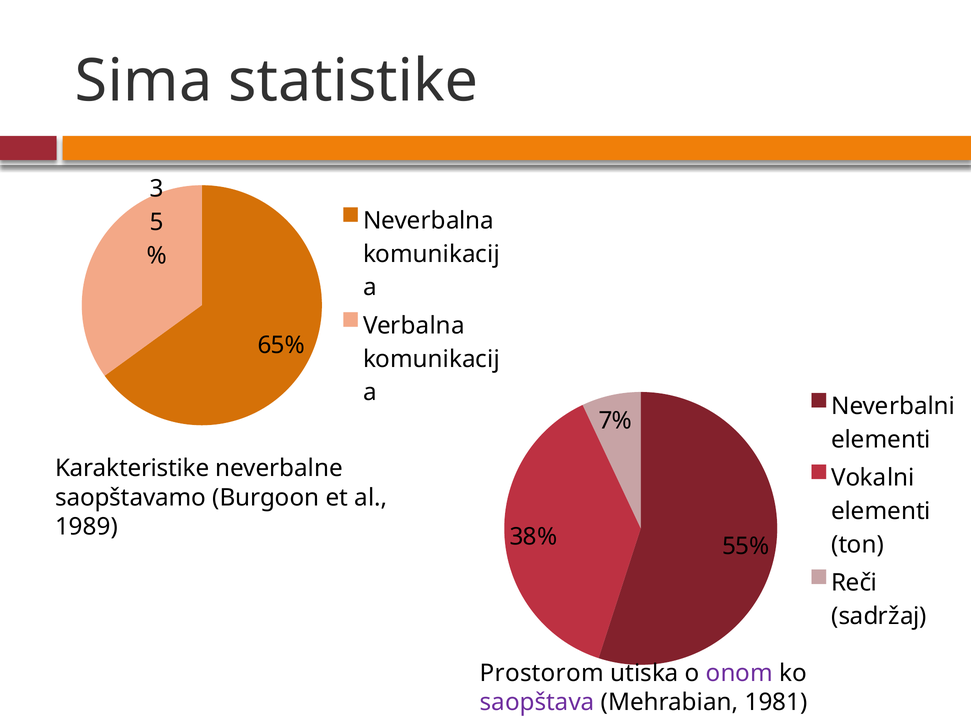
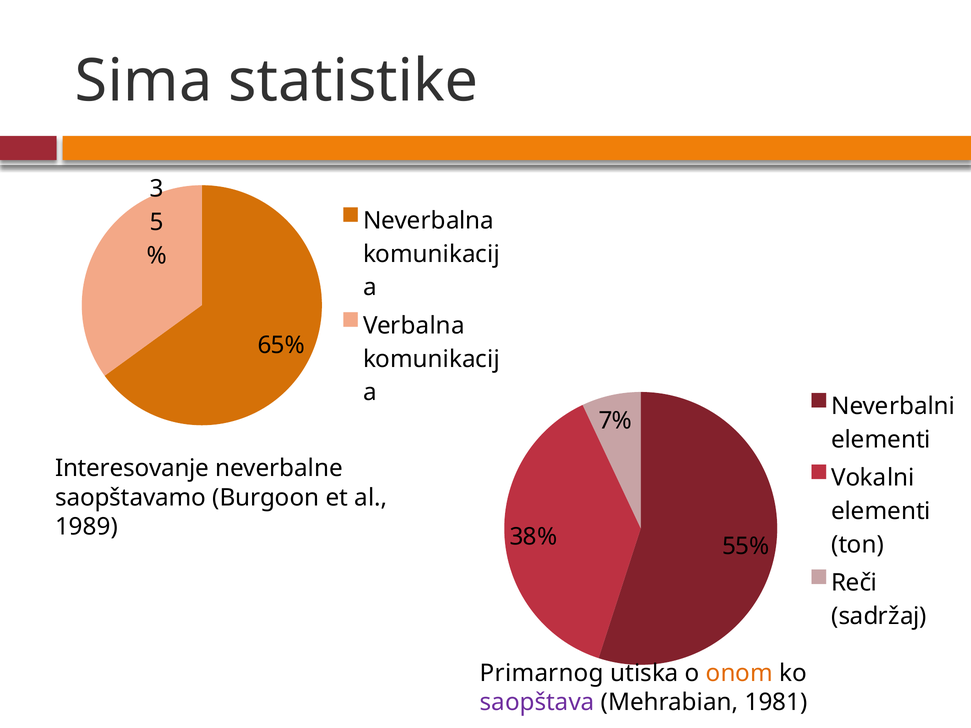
Karakteristike: Karakteristike -> Interesovanje
Prostorom: Prostorom -> Primarnog
onom colour: purple -> orange
